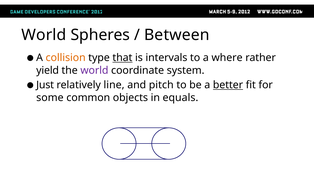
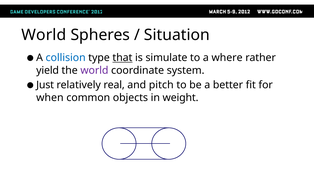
Between: Between -> Situation
collision colour: orange -> blue
intervals: intervals -> simulate
line: line -> real
better underline: present -> none
some: some -> when
equals: equals -> weight
